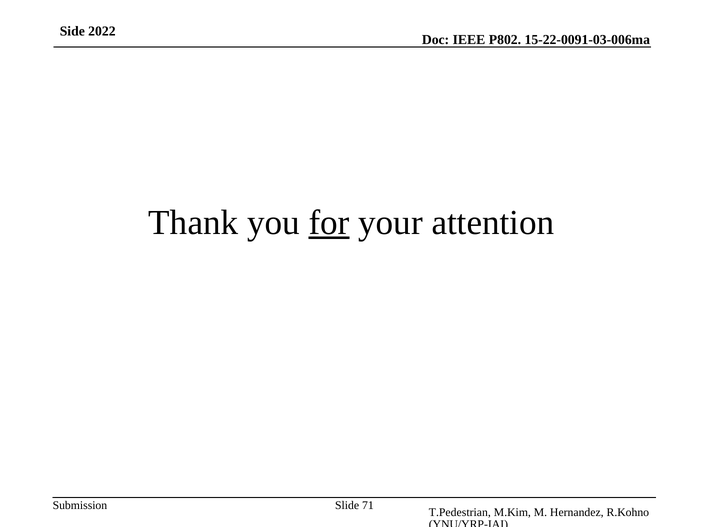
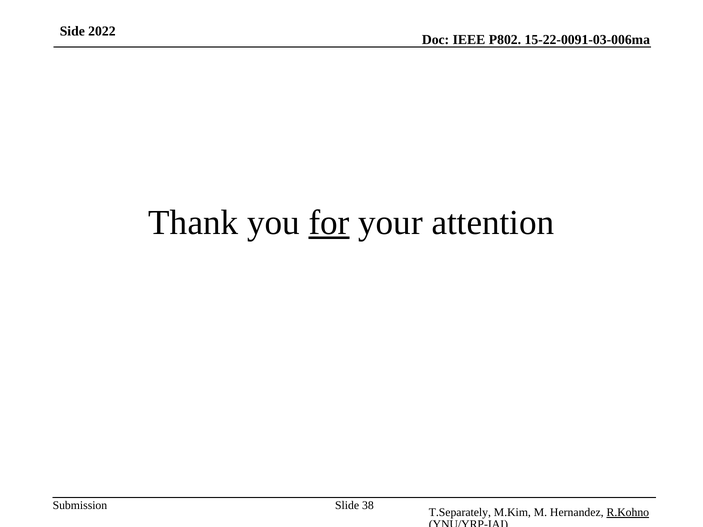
71: 71 -> 38
T.Pedestrian: T.Pedestrian -> T.Separately
R.Kohno underline: none -> present
